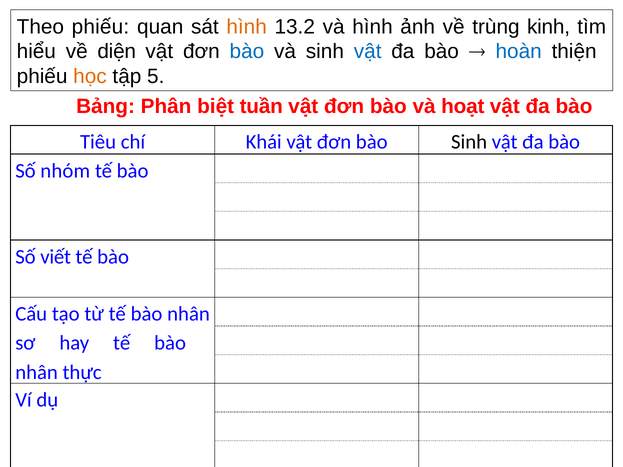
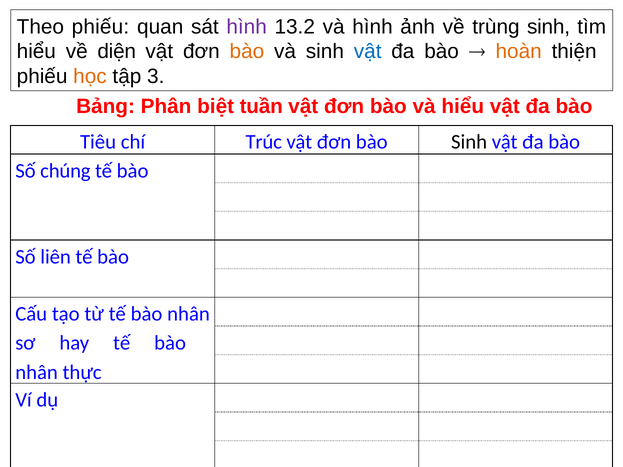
hình at (247, 27) colour: orange -> purple
trùng kinh: kinh -> sinh
bào at (247, 52) colour: blue -> orange
hoàn colour: blue -> orange
5: 5 -> 3
và hoạt: hoạt -> hiểu
Khái: Khái -> Trúc
nhóm: nhóm -> chúng
viết: viết -> liên
